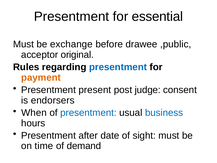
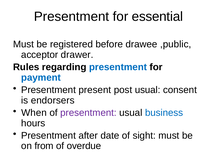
exchange: exchange -> registered
original: original -> drawer
payment colour: orange -> blue
post judge: judge -> usual
presentment at (88, 113) colour: blue -> purple
time: time -> from
demand: demand -> overdue
